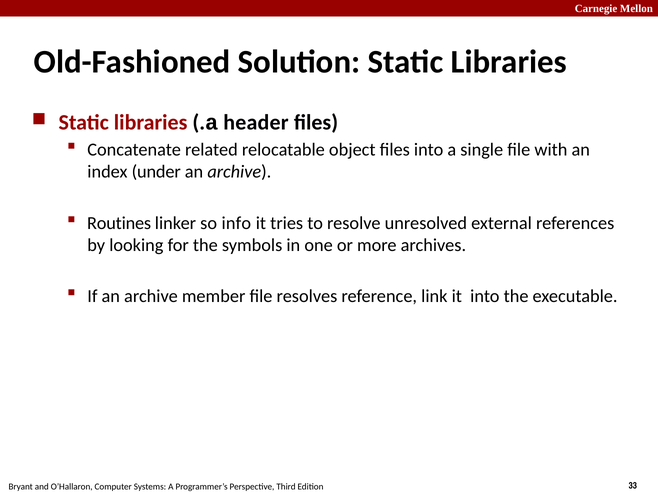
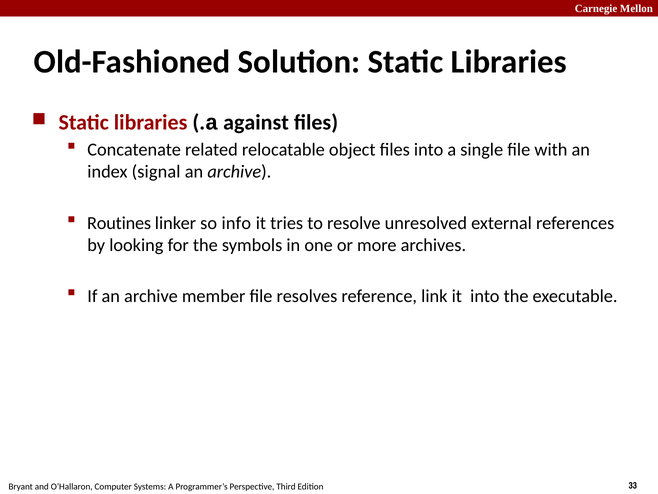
header: header -> against
under: under -> signal
